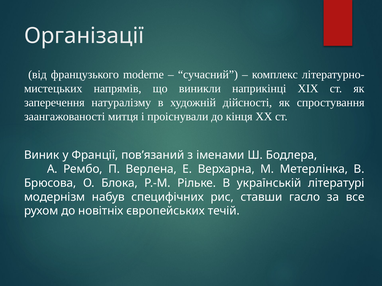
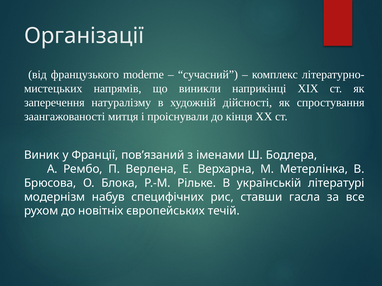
гасло: гасло -> гасла
